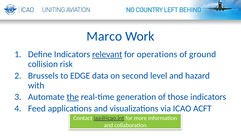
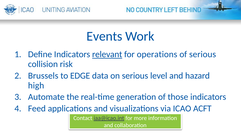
Marco: Marco -> Events
of ground: ground -> serious
on second: second -> serious
with: with -> high
the underline: present -> none
